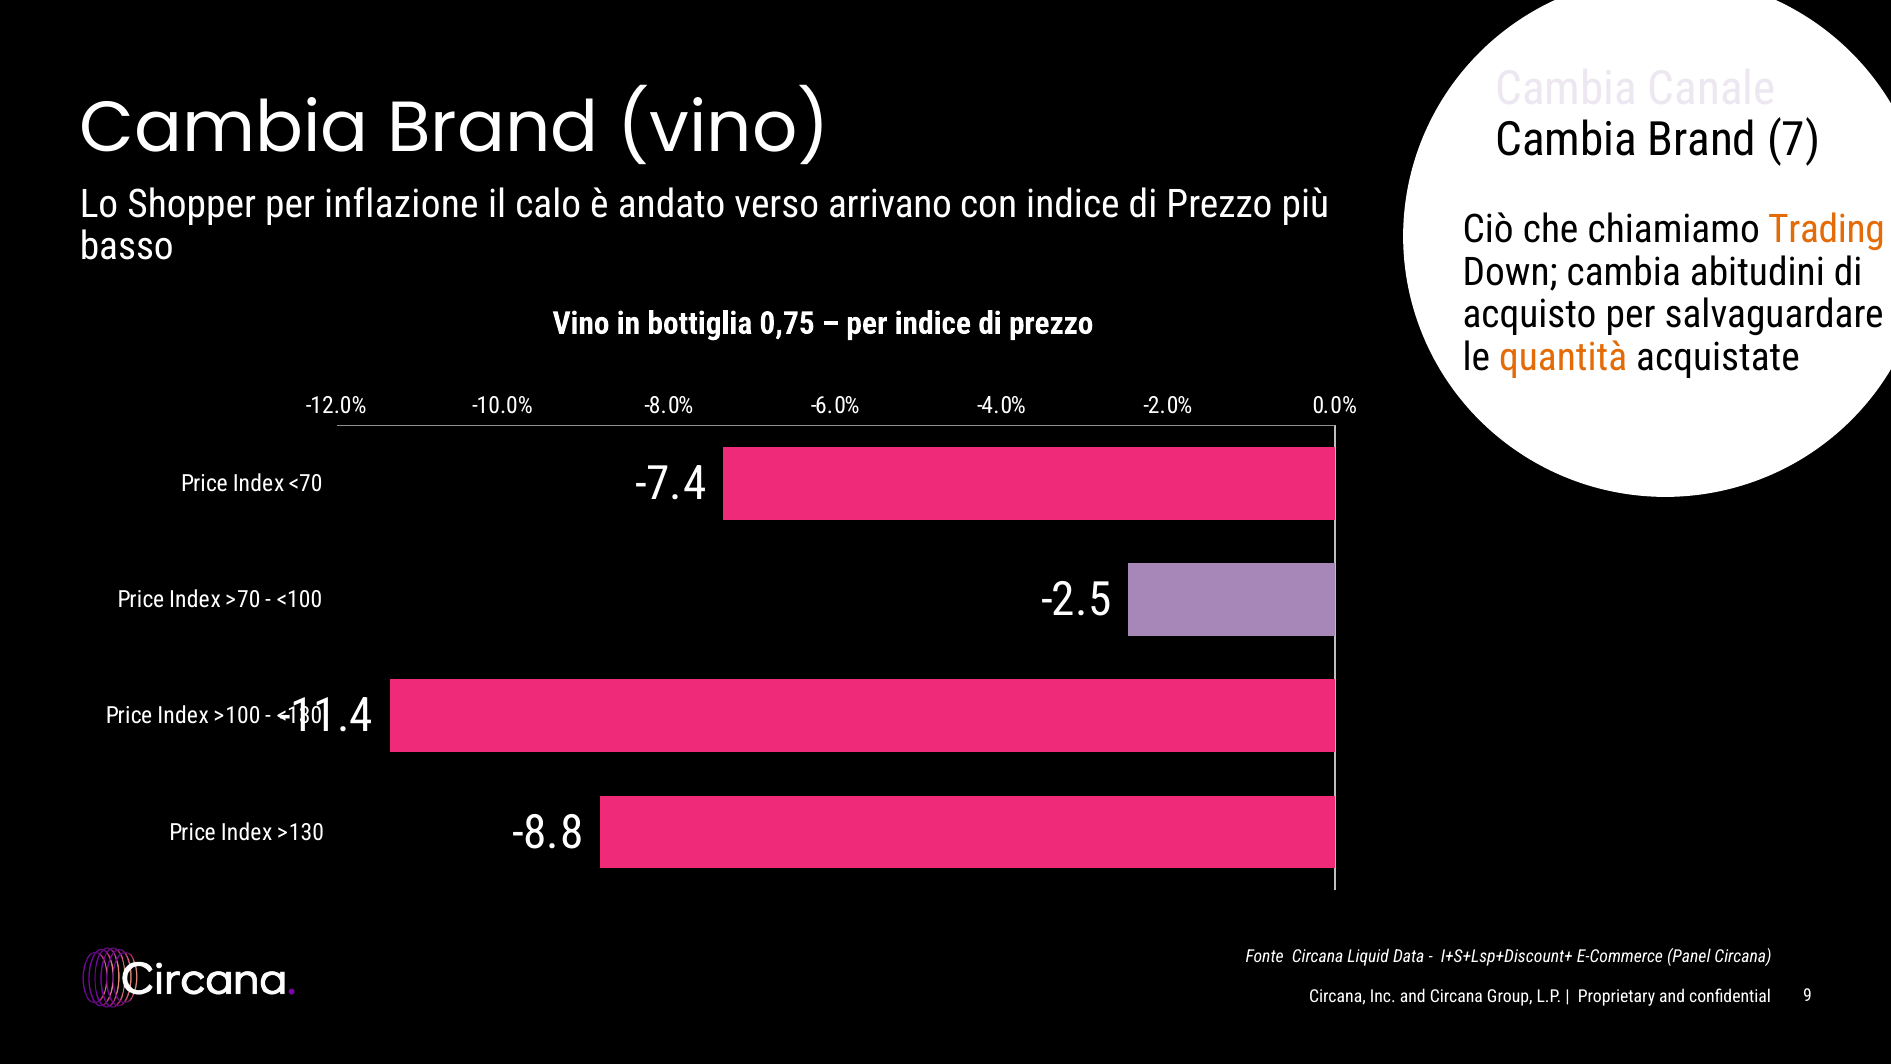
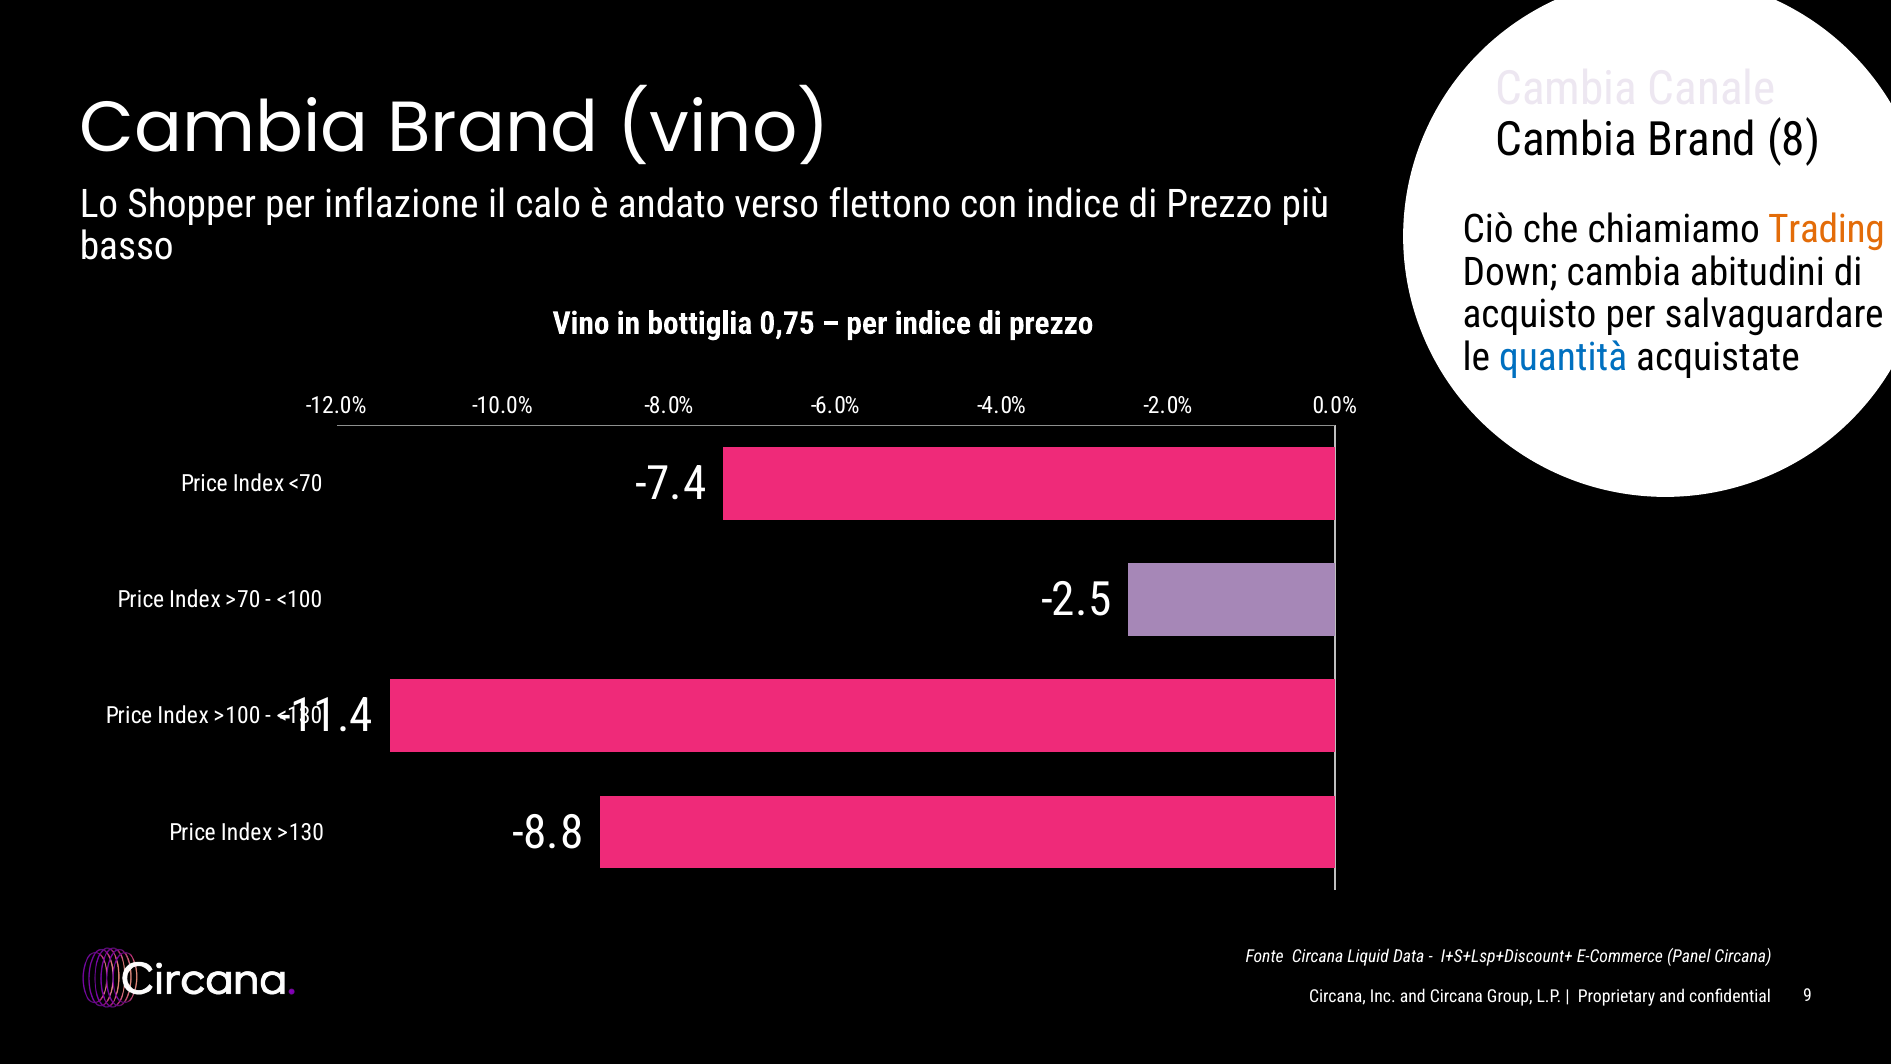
7: 7 -> 8
arrivano: arrivano -> flettono
quantità colour: orange -> blue
